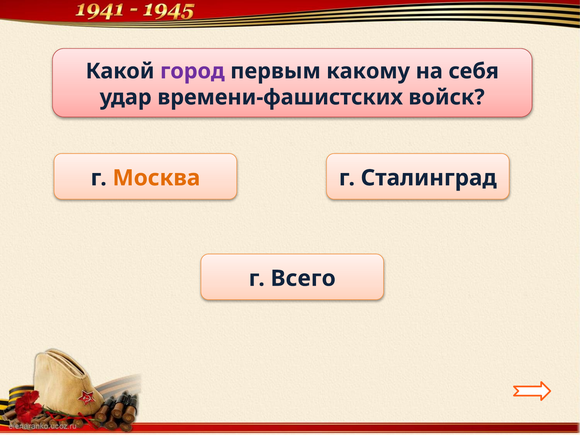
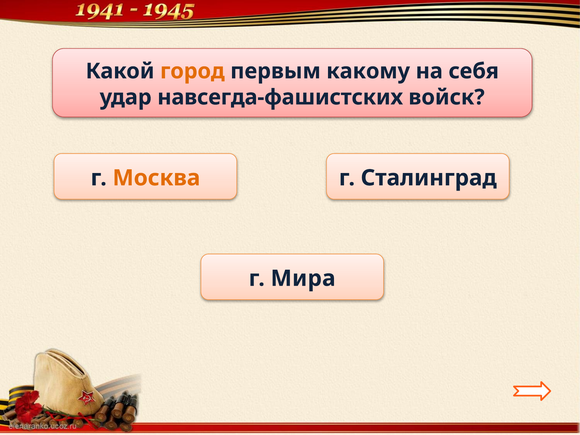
город colour: purple -> orange
времени-фашистских: времени-фашистских -> навсегда-фашистских
Всего: Всего -> Мира
